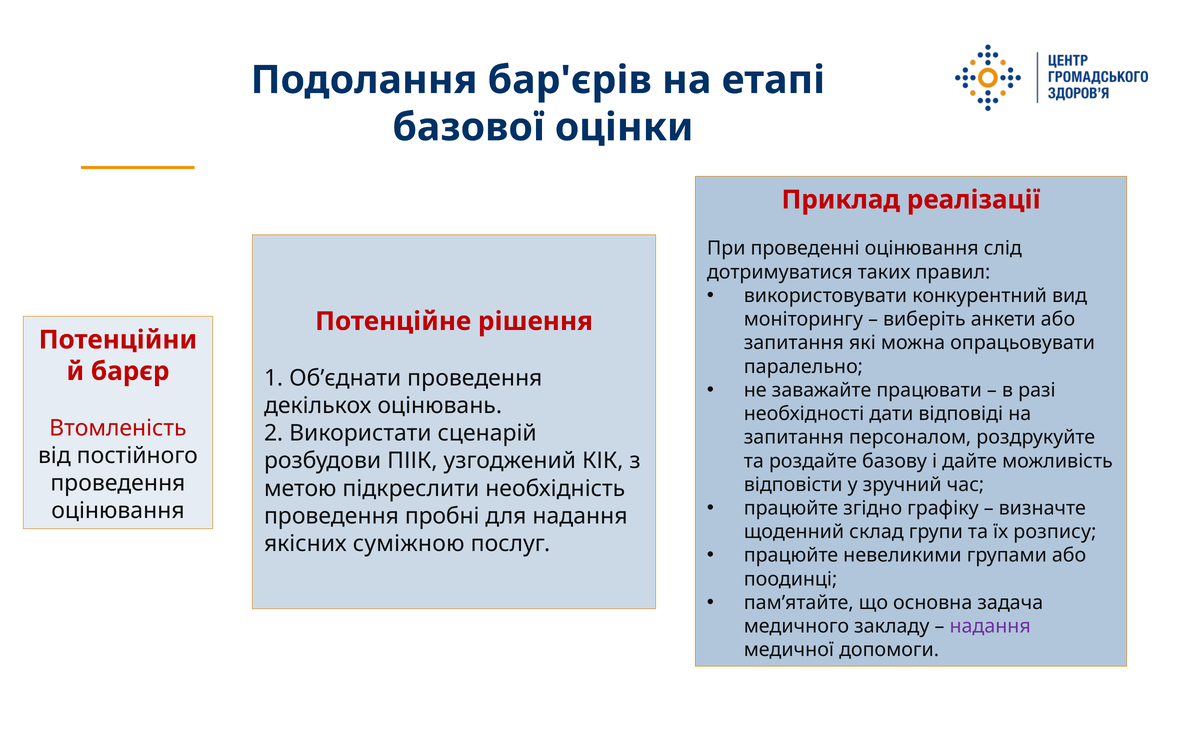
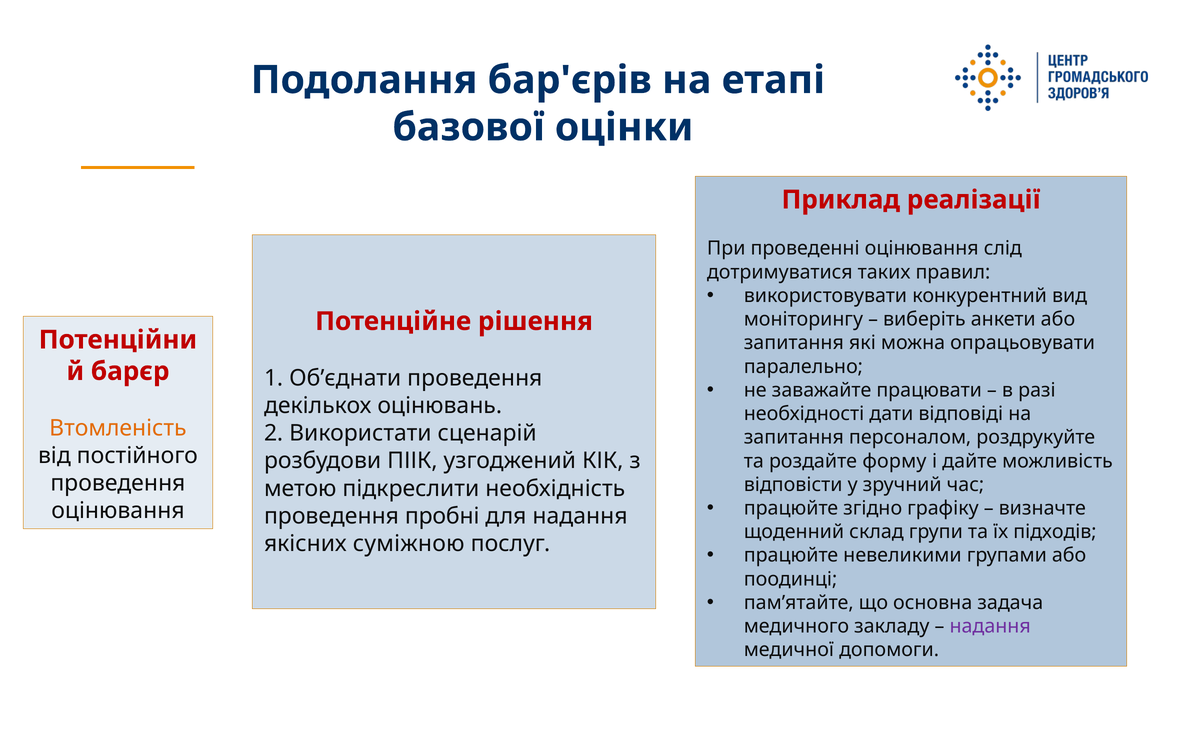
Втомленість colour: red -> orange
базову: базову -> форму
розпису: розпису -> підходів
